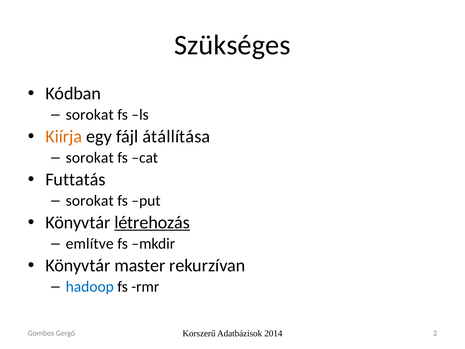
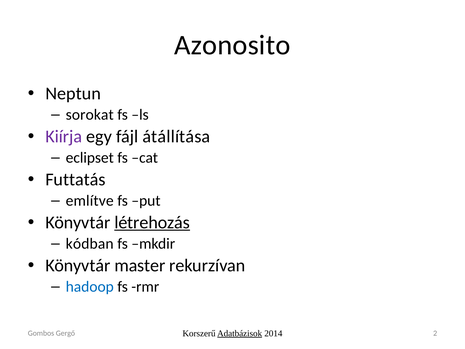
Szükséges: Szükséges -> Azonosito
Kódban: Kódban -> Neptun
Kiírja colour: orange -> purple
sorokat at (90, 158): sorokat -> eclipset
sorokat at (90, 201): sorokat -> említve
említve: említve -> kódban
Adatbázisok underline: none -> present
